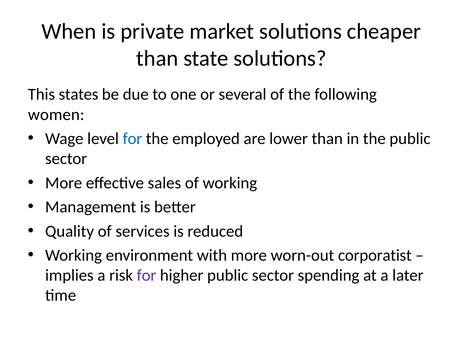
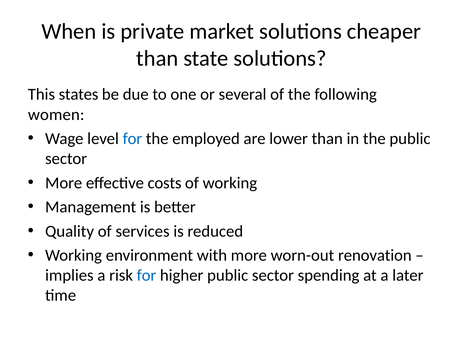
sales: sales -> costs
corporatist: corporatist -> renovation
for at (146, 276) colour: purple -> blue
